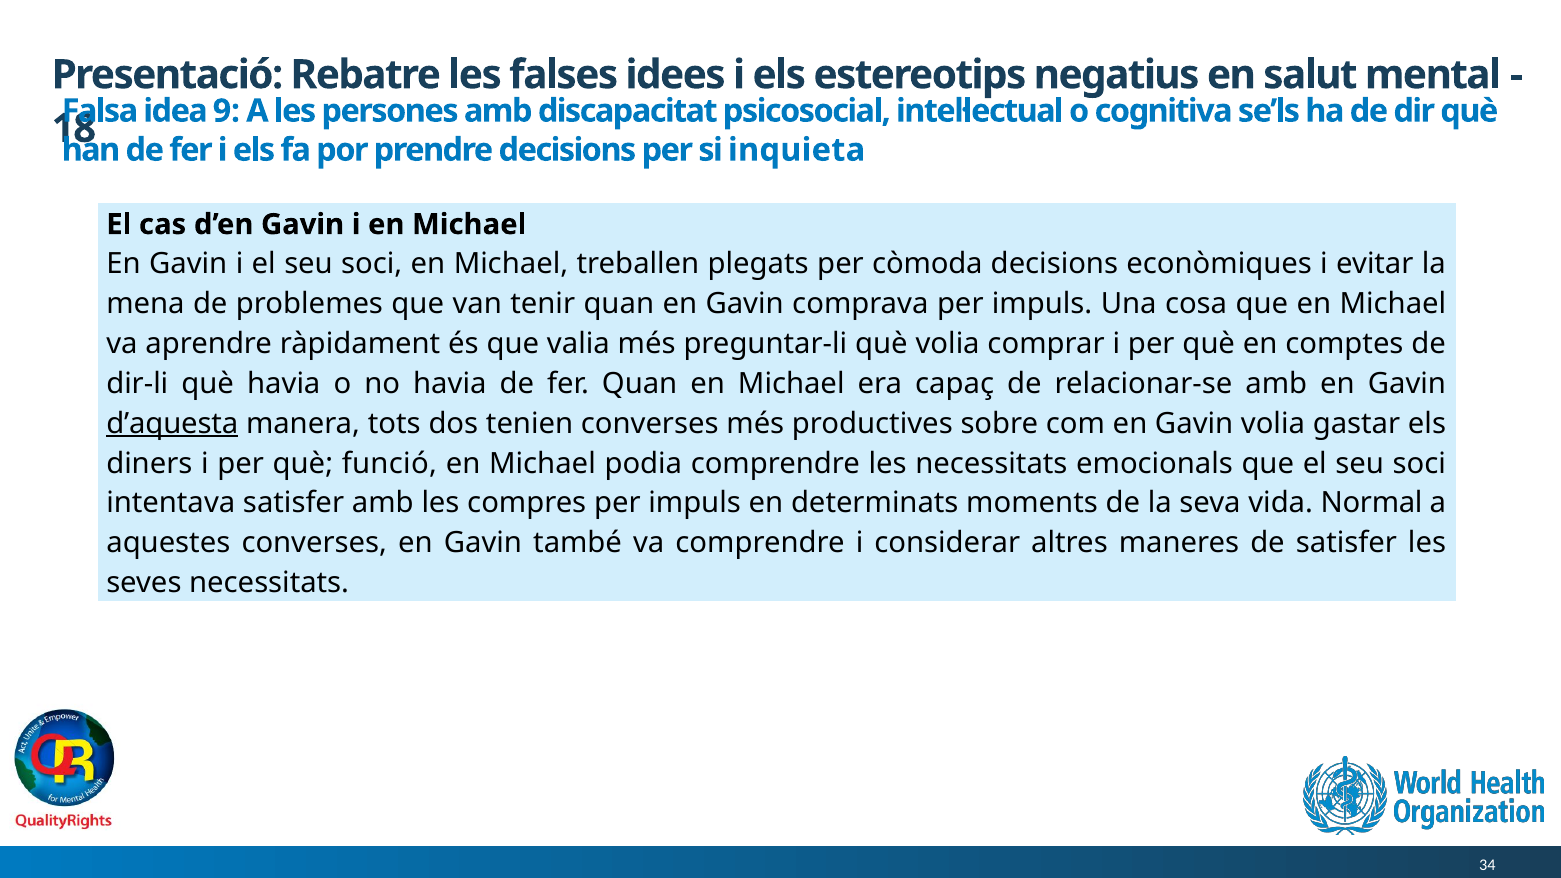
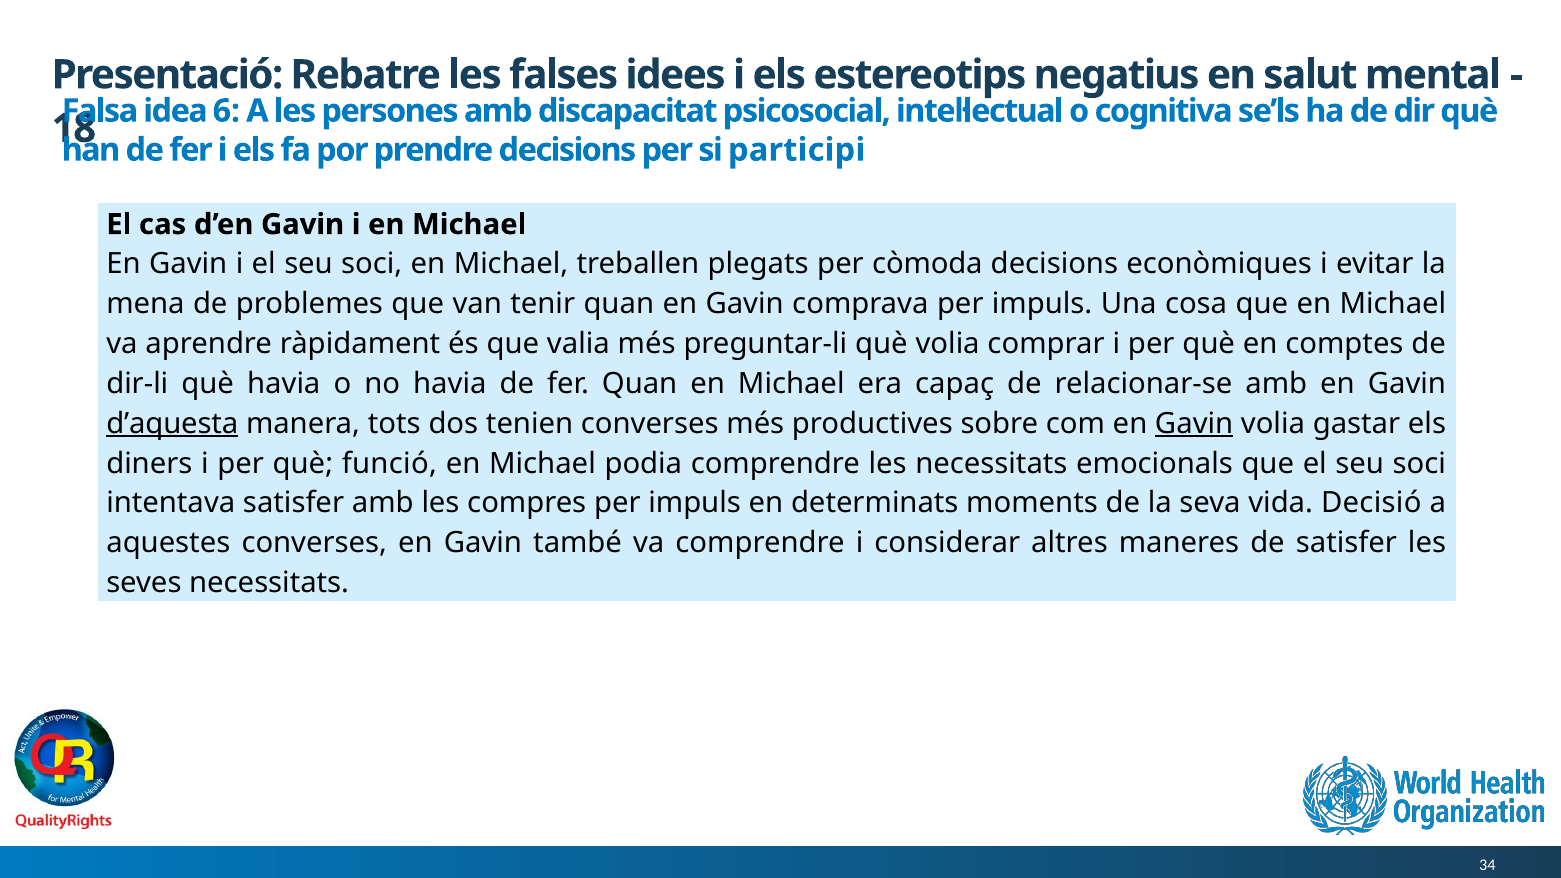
9: 9 -> 6
inquieta: inquieta -> participi
Gavin at (1194, 424) underline: none -> present
Normal: Normal -> Decisió
